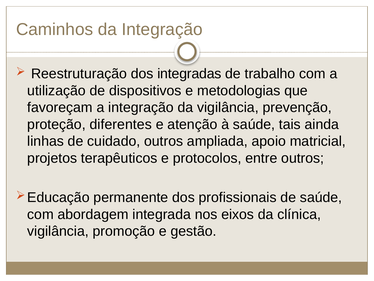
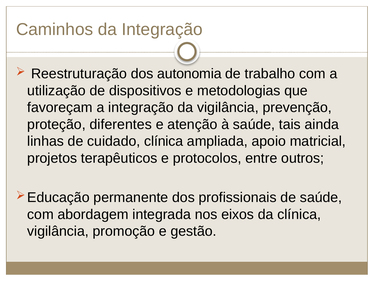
integradas: integradas -> autonomia
cuidado outros: outros -> clínica
